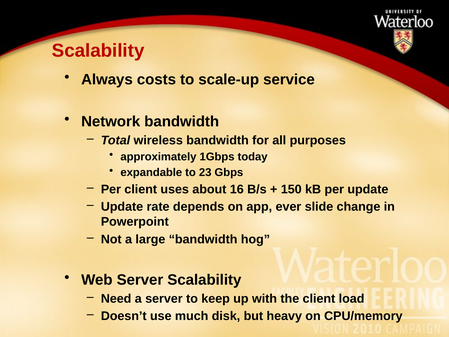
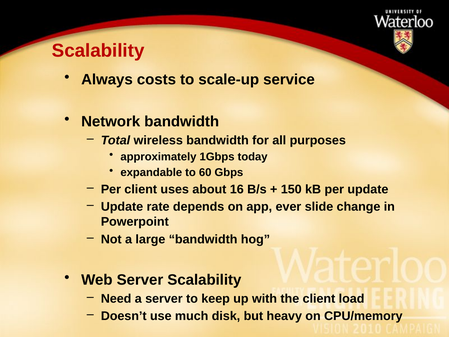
23: 23 -> 60
